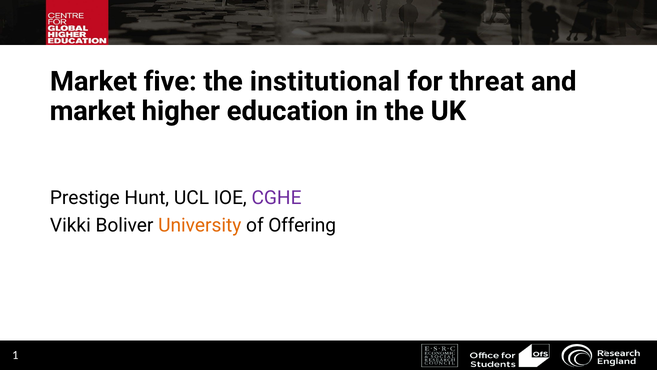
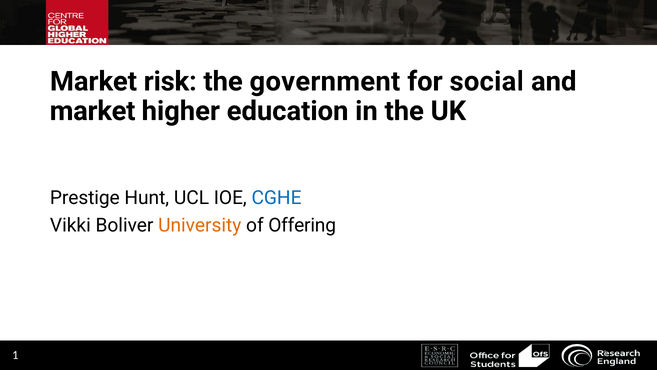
five: five -> risk
institutional: institutional -> government
threat: threat -> social
CGHE colour: purple -> blue
